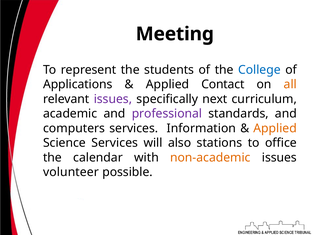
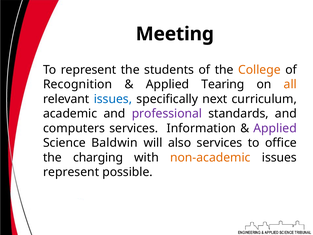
College colour: blue -> orange
Applications: Applications -> Recognition
Contact: Contact -> Tearing
issues at (113, 99) colour: purple -> blue
Applied at (275, 128) colour: orange -> purple
Science Services: Services -> Baldwin
also stations: stations -> services
calendar: calendar -> charging
volunteer at (71, 172): volunteer -> represent
